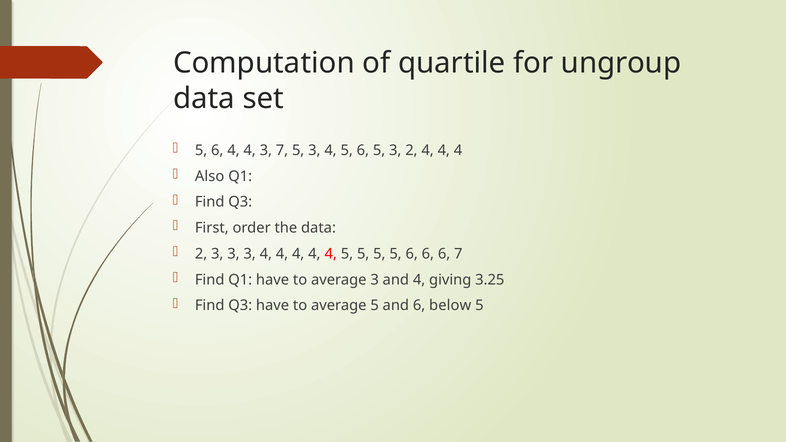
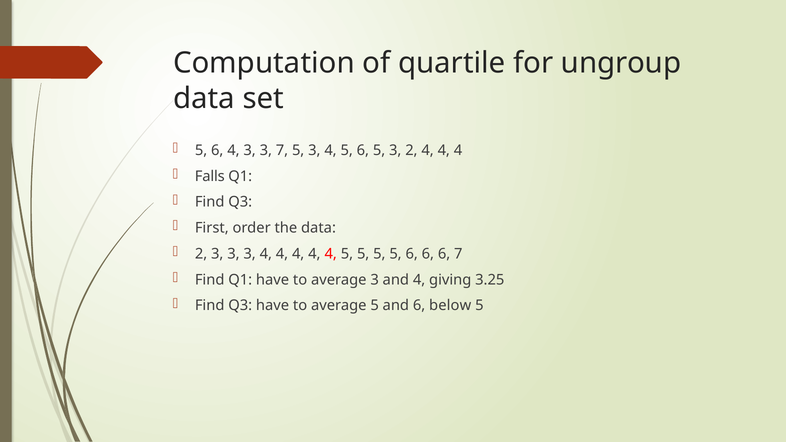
6 4 4: 4 -> 3
Also: Also -> Falls
